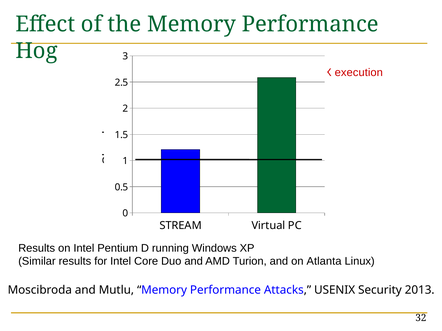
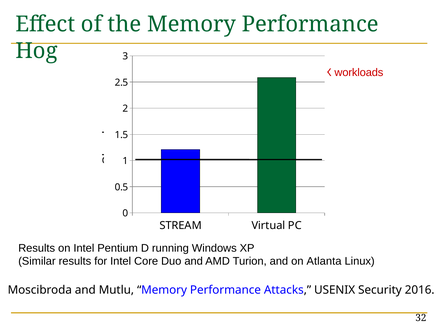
execution: execution -> workloads
2013: 2013 -> 2016
